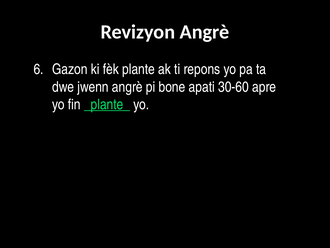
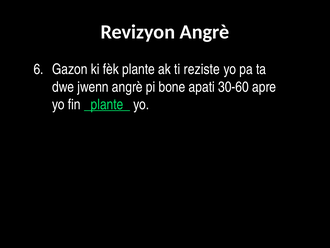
repons: repons -> reziste
